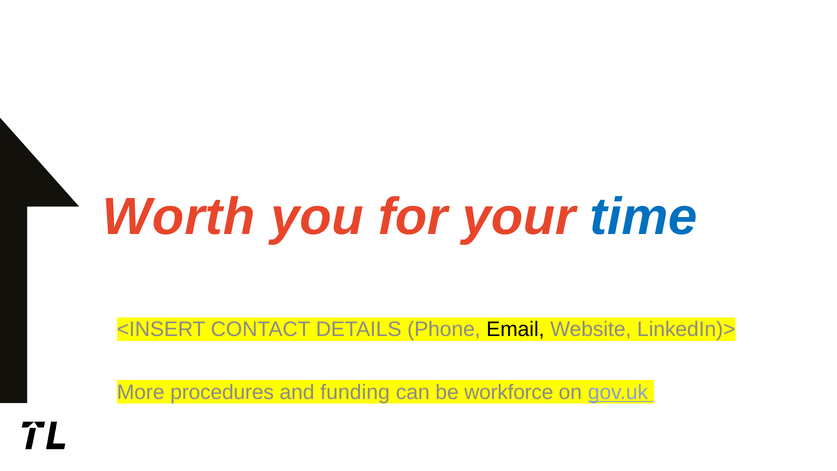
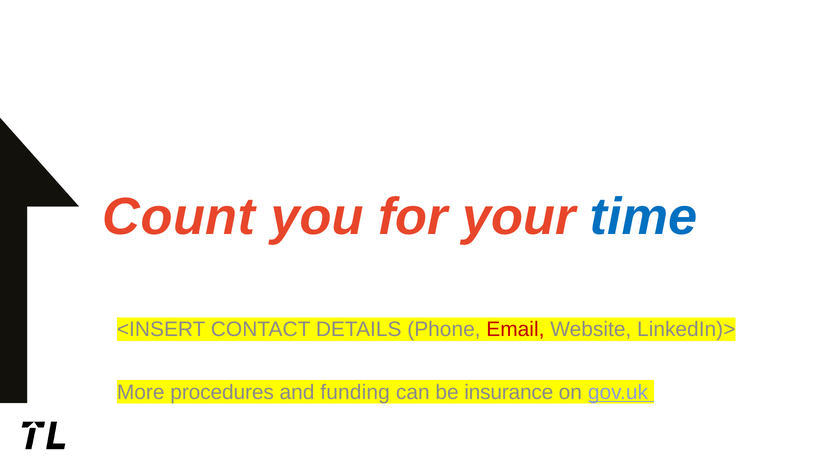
Worth: Worth -> Count
Email colour: black -> red
workforce: workforce -> insurance
